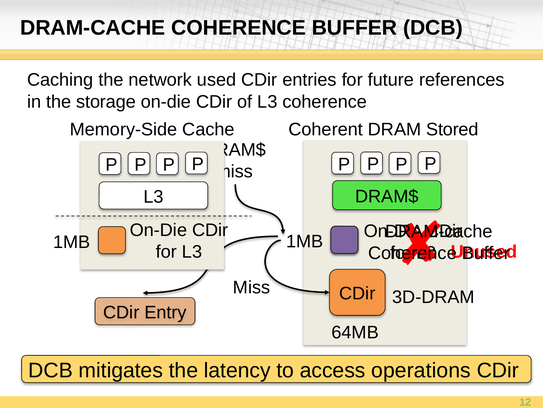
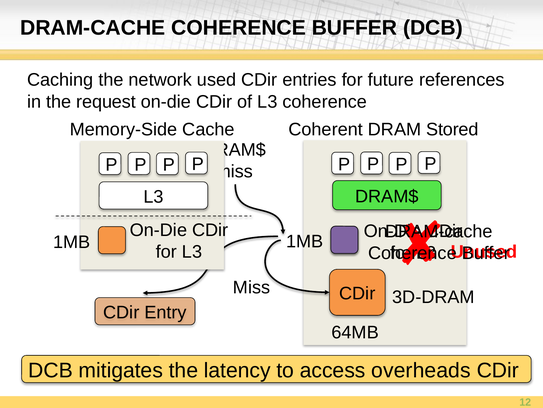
storage: storage -> request
operations: operations -> overheads
